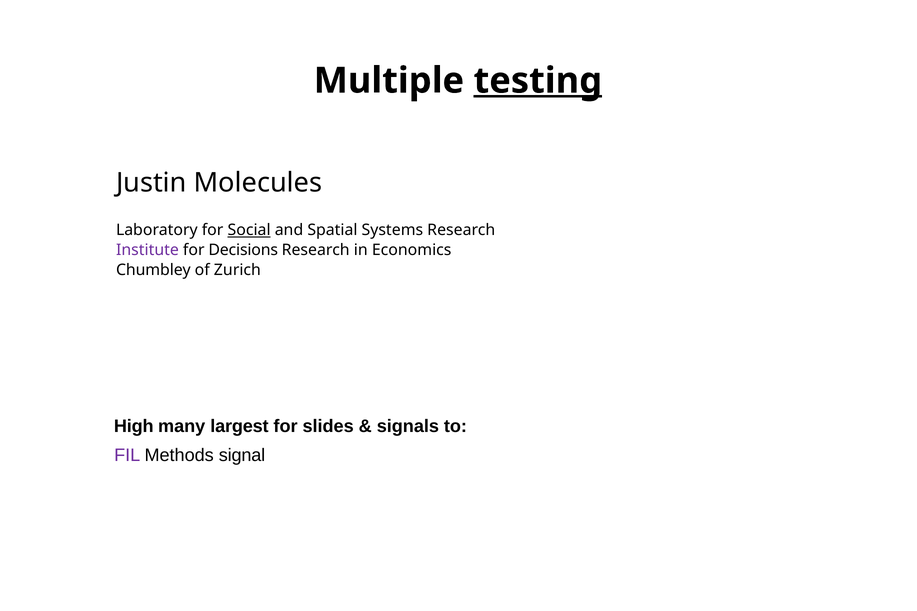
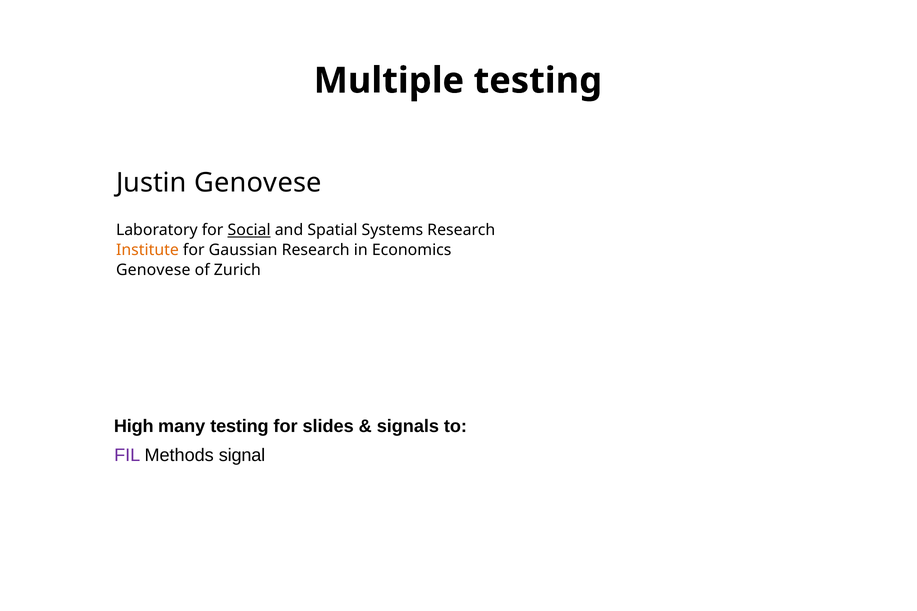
testing at (538, 81) underline: present -> none
Justin Molecules: Molecules -> Genovese
Institute colour: purple -> orange
Decisions: Decisions -> Gaussian
Chumbley at (153, 270): Chumbley -> Genovese
many largest: largest -> testing
